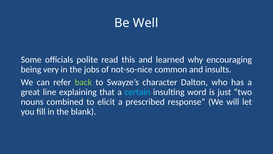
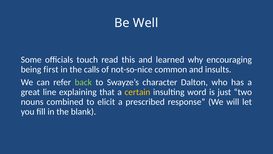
polite: polite -> touch
very: very -> first
jobs: jobs -> calls
certain colour: light blue -> yellow
